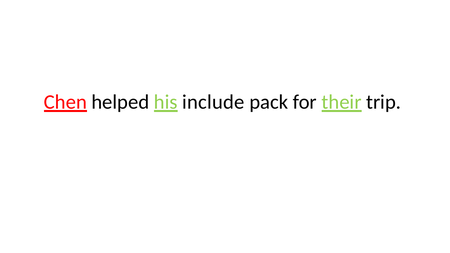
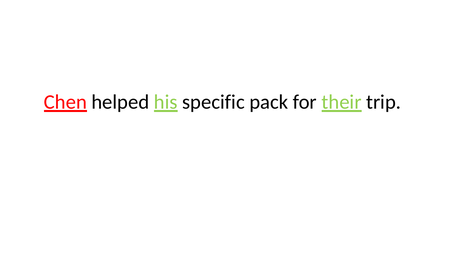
include: include -> specific
